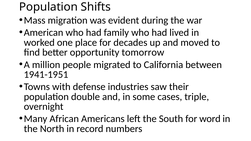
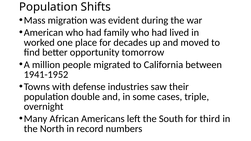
1941-1951: 1941-1951 -> 1941-1952
word: word -> third
